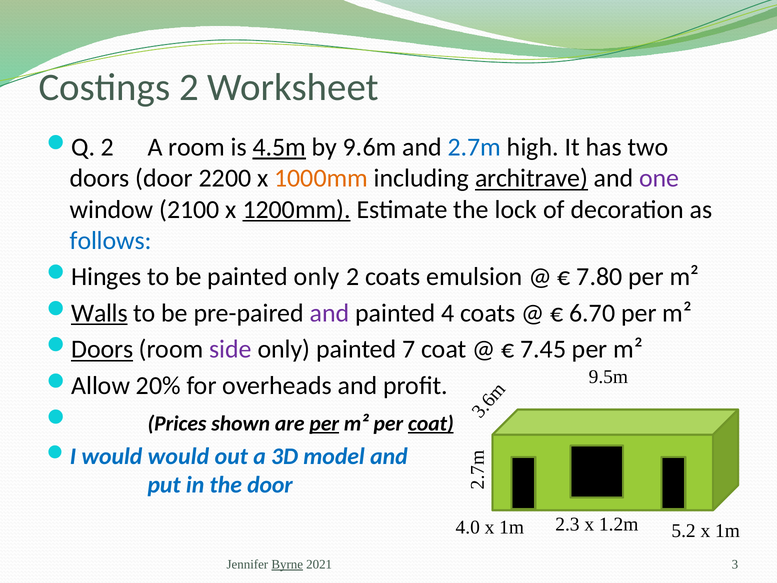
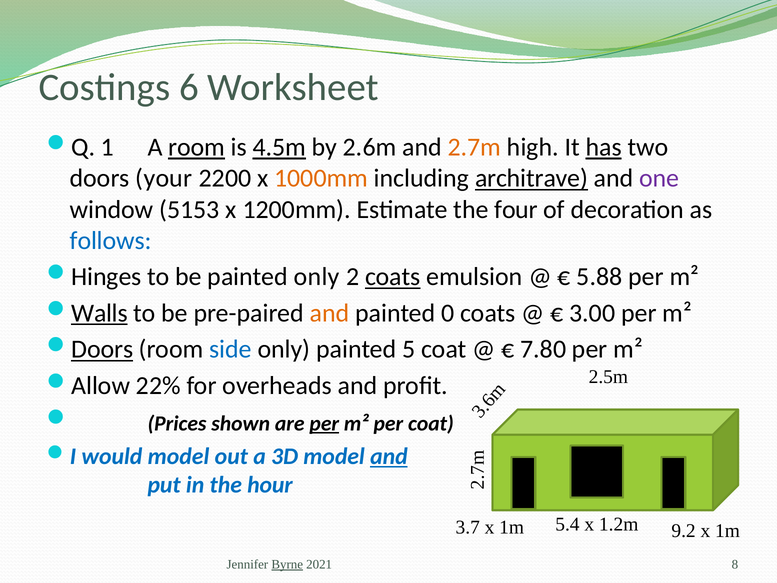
Costings 2: 2 -> 6
Q 2: 2 -> 1
room at (197, 147) underline: none -> present
9.6m: 9.6m -> 2.6m
2.7m colour: blue -> orange
has underline: none -> present
doors door: door -> your
2100: 2100 -> 5153
1200mm underline: present -> none
lock: lock -> four
coats at (393, 277) underline: none -> present
7.80: 7.80 -> 5.88
and at (330, 313) colour: purple -> orange
4: 4 -> 0
6.70: 6.70 -> 3.00
side colour: purple -> blue
painted 7: 7 -> 5
7.45: 7.45 -> 7.80
9.5m: 9.5m -> 2.5m
20%: 20% -> 22%
coat at (431, 423) underline: present -> none
would would: would -> model
and at (389, 456) underline: none -> present
the door: door -> hour
2.3: 2.3 -> 5.4
4.0: 4.0 -> 3.7
5.2: 5.2 -> 9.2
2021 3: 3 -> 8
